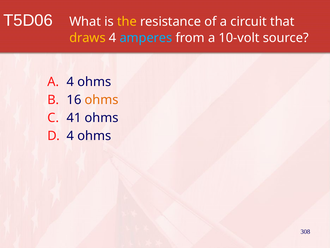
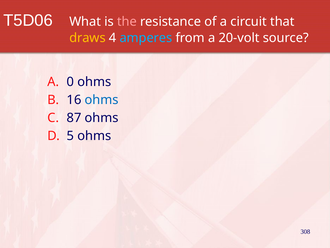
the colour: yellow -> pink
10-volt: 10-volt -> 20-volt
A 4: 4 -> 0
ohms at (102, 100) colour: orange -> blue
41: 41 -> 87
4 at (70, 136): 4 -> 5
